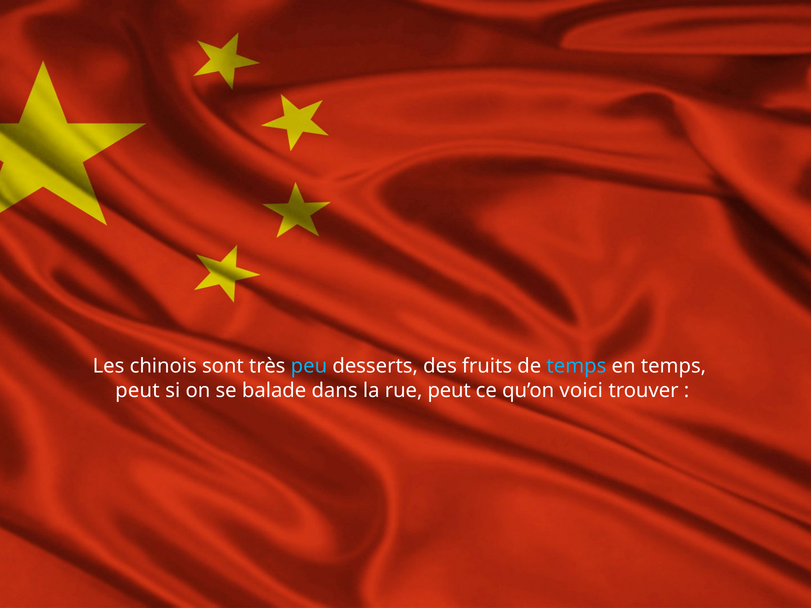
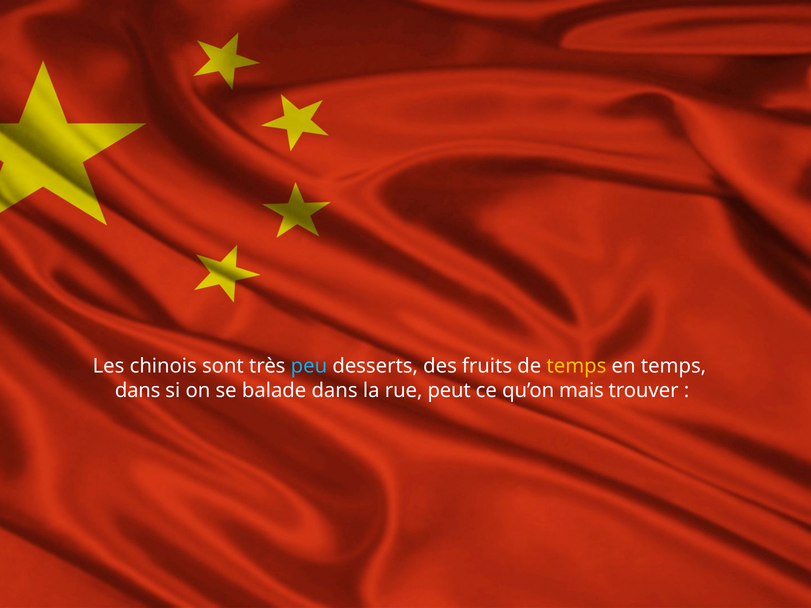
temps at (576, 366) colour: light blue -> yellow
peut at (137, 391): peut -> dans
voici: voici -> mais
